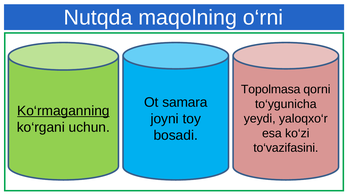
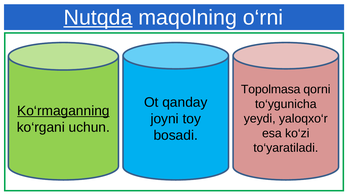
Nutqda underline: none -> present
samara: samara -> qanday
to‘vazifasini: to‘vazifasini -> to‘yaratiladi
